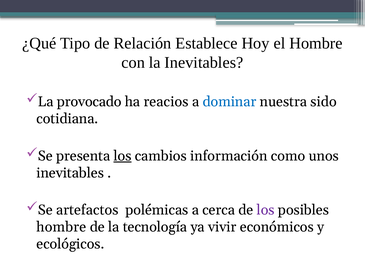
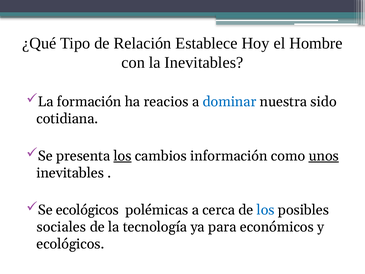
provocado: provocado -> formación
unos underline: none -> present
Se artefactos: artefactos -> ecológicos
los at (266, 210) colour: purple -> blue
hombre at (61, 227): hombre -> sociales
vivir: vivir -> para
